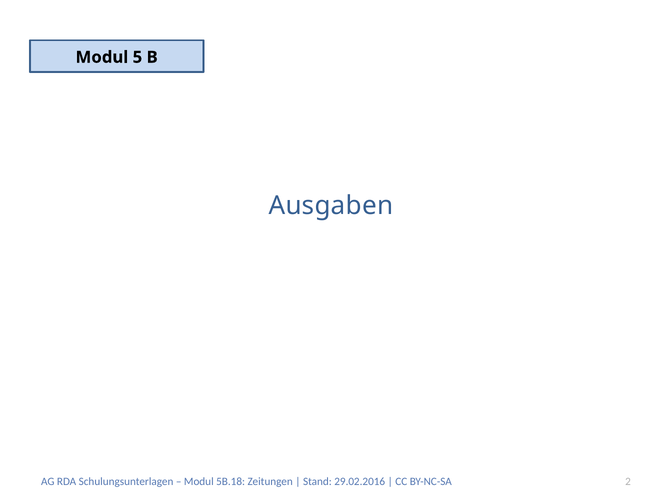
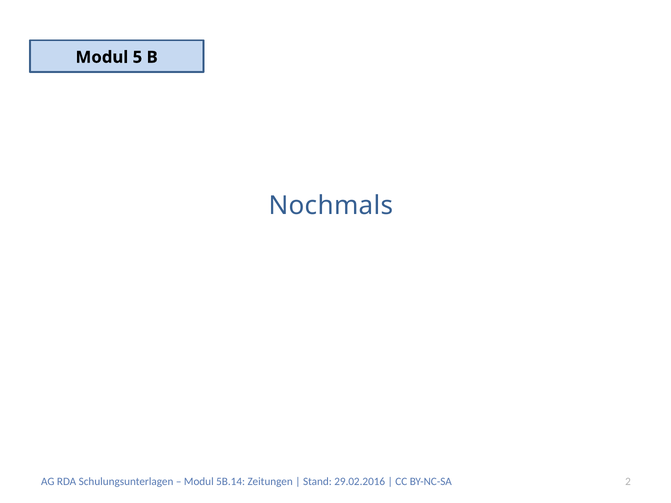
Ausgaben: Ausgaben -> Nochmals
5B.18: 5B.18 -> 5B.14
